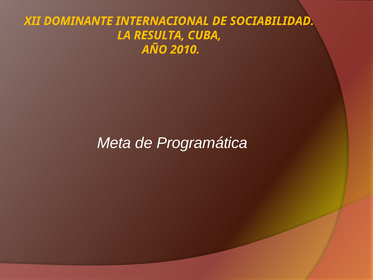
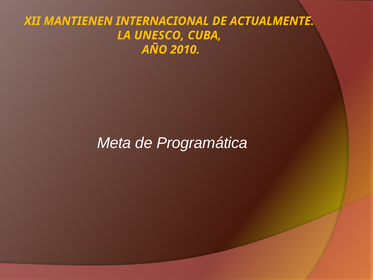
DOMINANTE: DOMINANTE -> MANTIENEN
SOCIABILIDAD: SOCIABILIDAD -> ACTUALMENTE
RESULTA: RESULTA -> UNESCO
